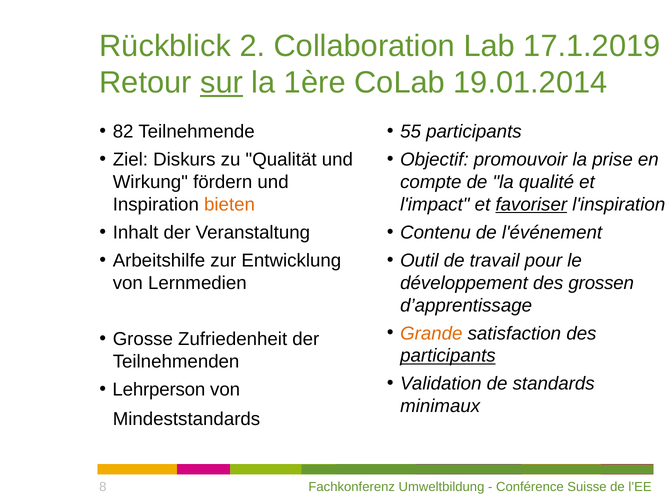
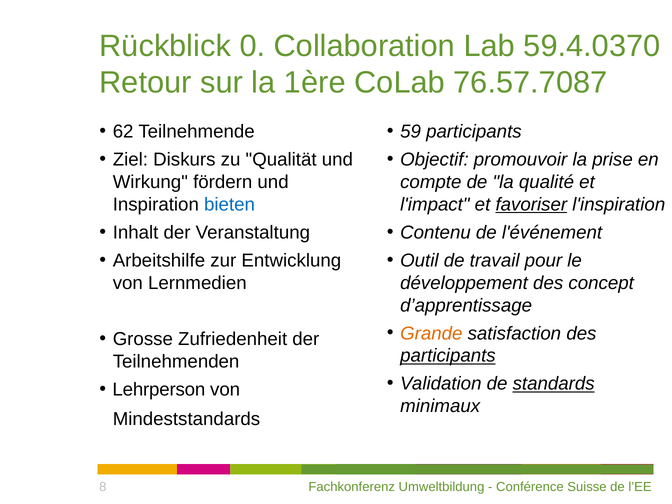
2: 2 -> 0
17.1.2019: 17.1.2019 -> 59.4.0370
sur underline: present -> none
19.01.2014: 19.01.2014 -> 76.57.7087
82: 82 -> 62
55: 55 -> 59
bieten colour: orange -> blue
grossen: grossen -> concept
standards underline: none -> present
